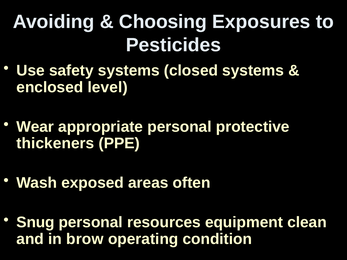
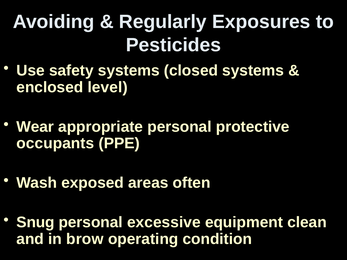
Choosing: Choosing -> Regularly
thickeners: thickeners -> occupants
resources: resources -> excessive
